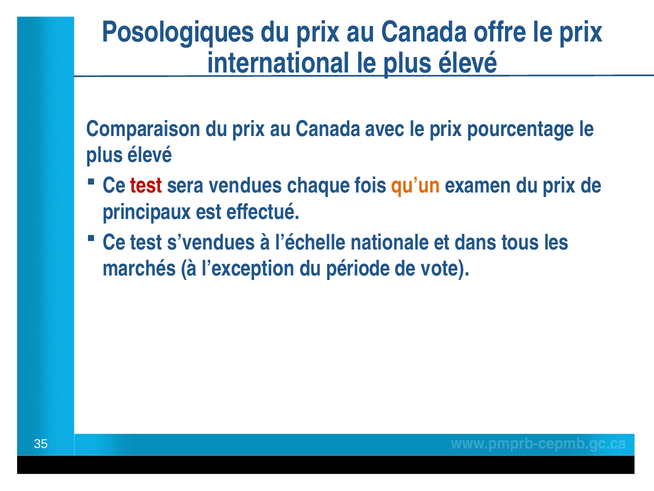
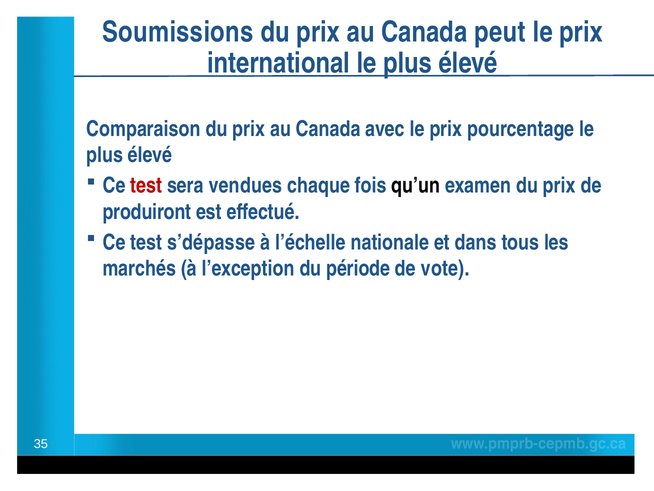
Posologiques: Posologiques -> Soumissions
offre: offre -> peut
qu’un colour: orange -> black
principaux: principaux -> produiront
s’vendues: s’vendues -> s’dépasse
